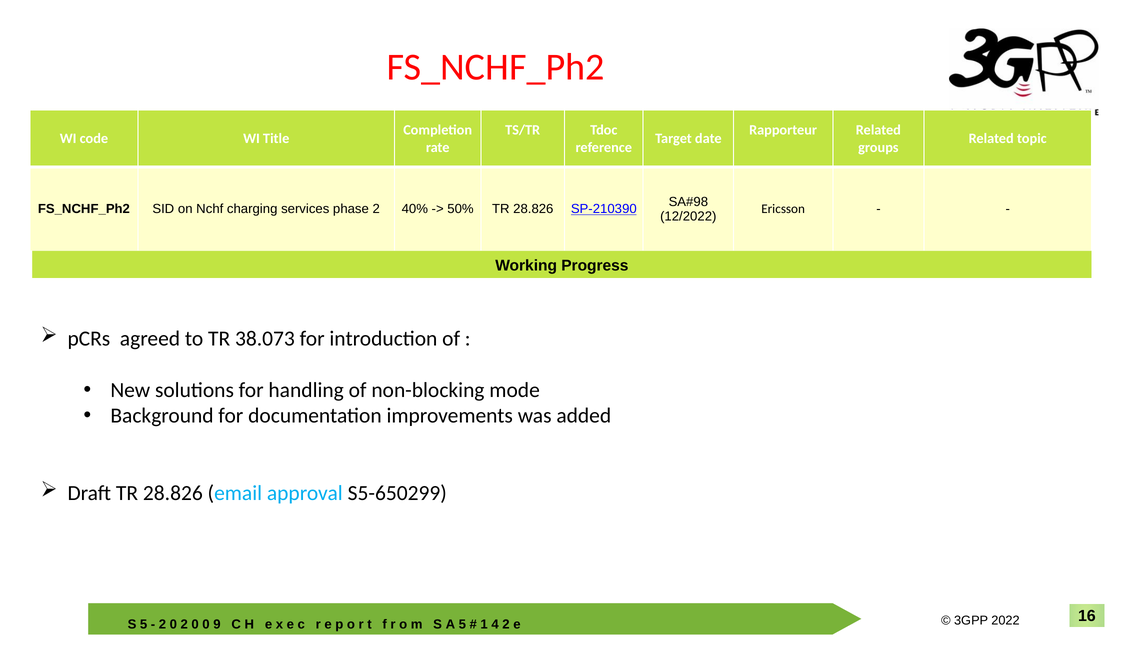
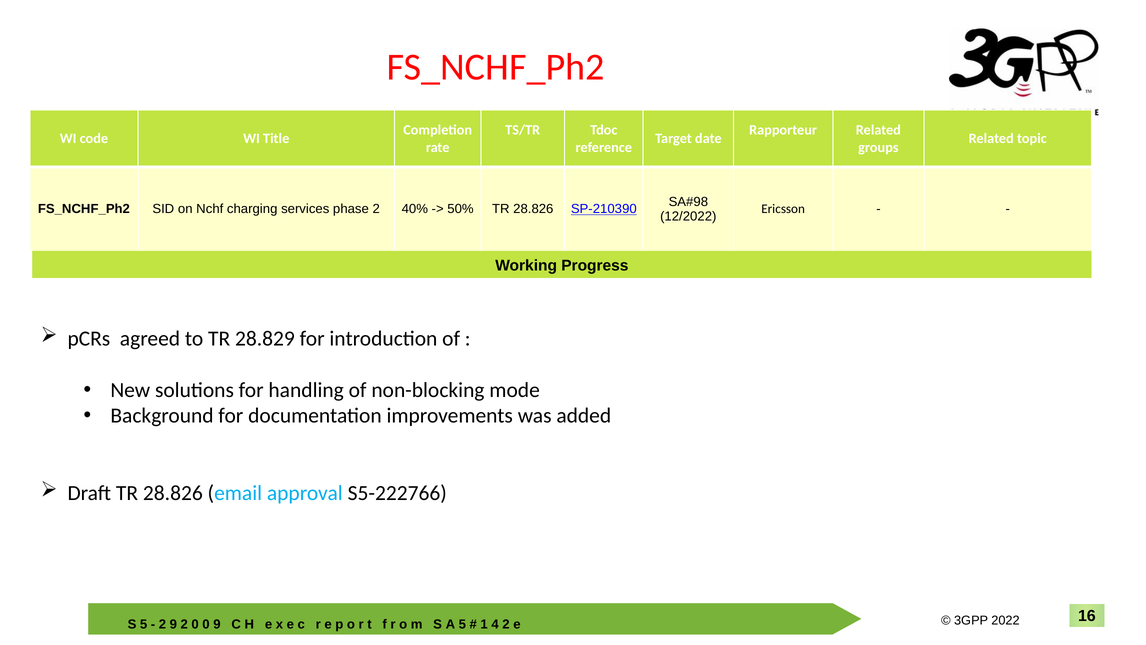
38.073: 38.073 -> 28.829
S5-650299: S5-650299 -> S5-222766
0 at (173, 624): 0 -> 9
